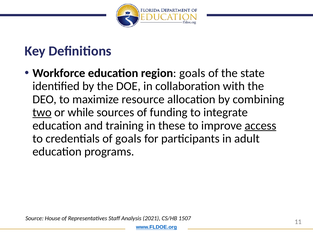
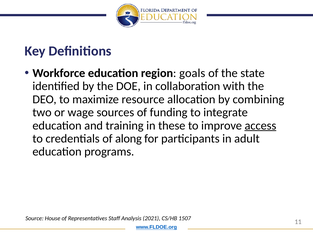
two underline: present -> none
while: while -> wage
of goals: goals -> along
